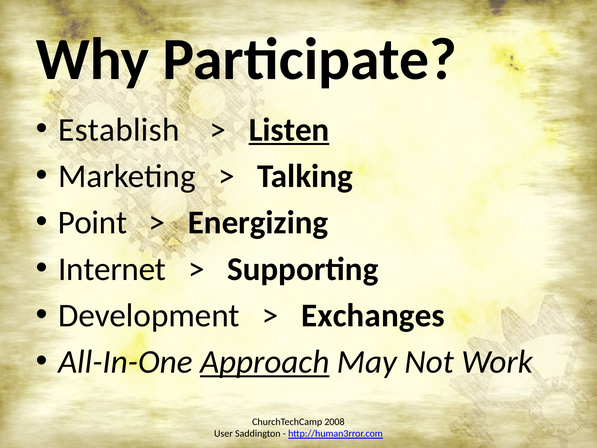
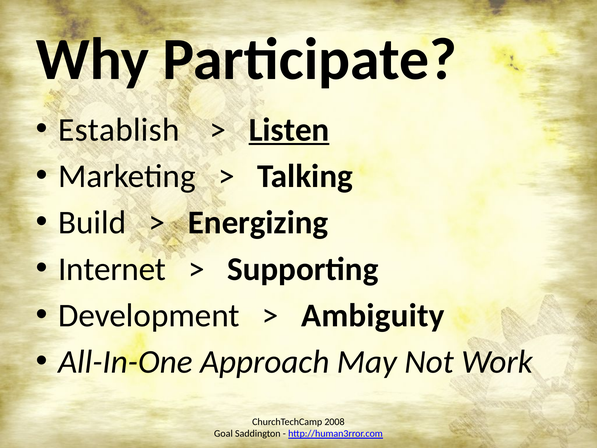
Point: Point -> Build
Exchanges: Exchanges -> Ambiguity
Approach underline: present -> none
User: User -> Goal
